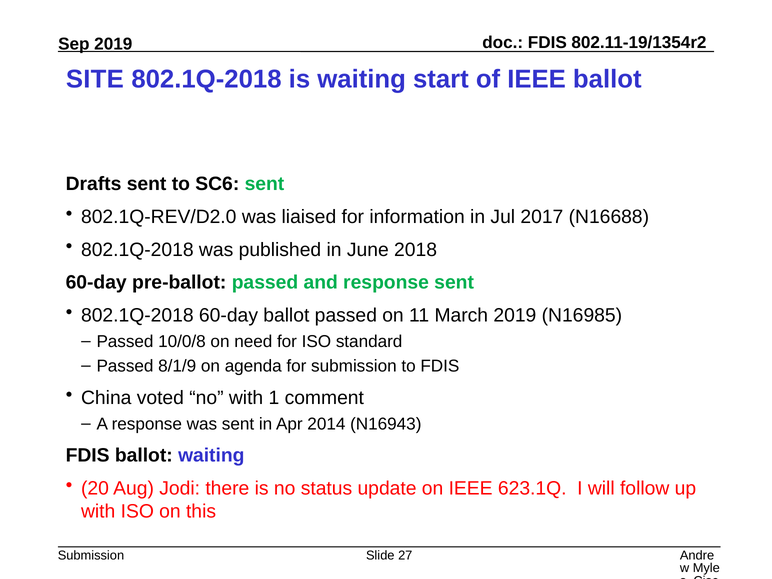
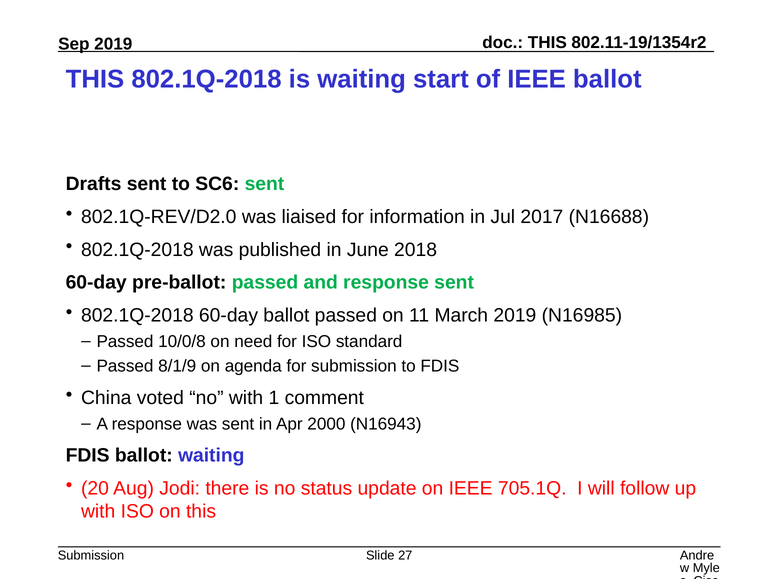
FDIS at (547, 42): FDIS -> THIS
SITE at (95, 79): SITE -> THIS
2014: 2014 -> 2000
623.1Q: 623.1Q -> 705.1Q
